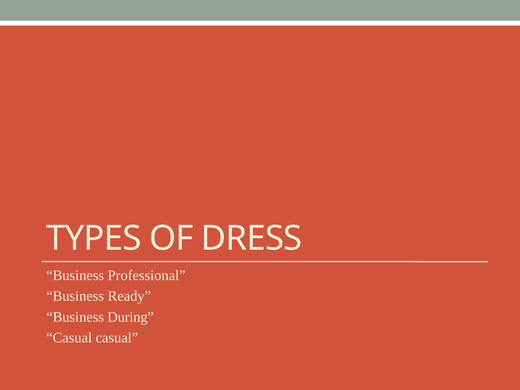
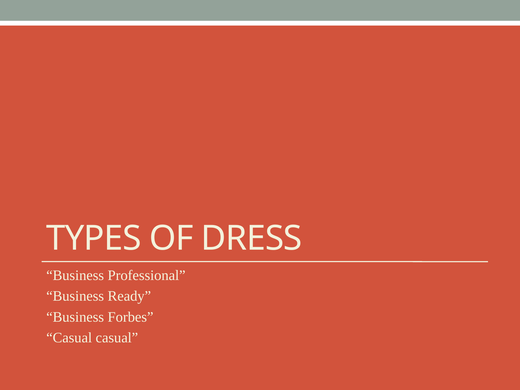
During: During -> Forbes
